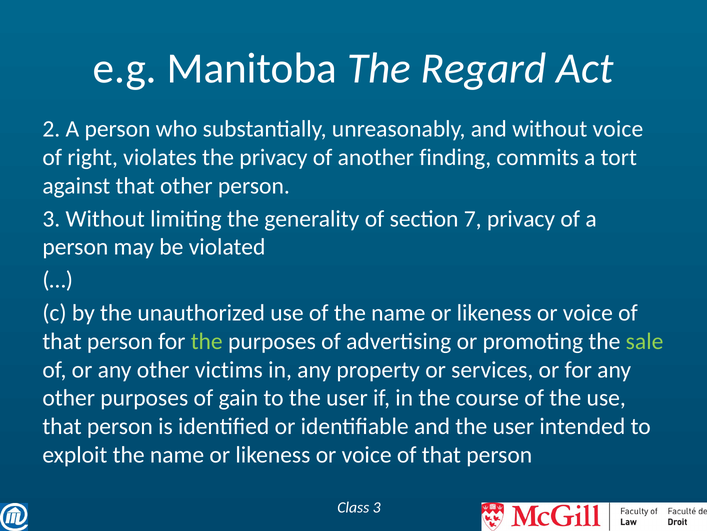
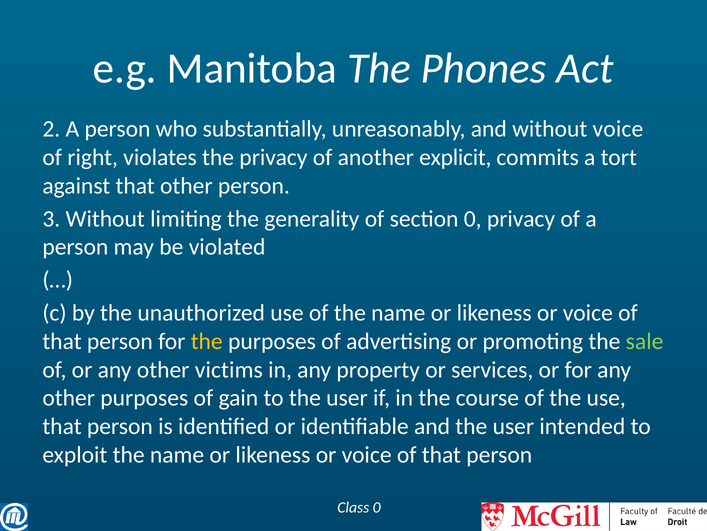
Regard: Regard -> Phones
finding: finding -> explicit
section 7: 7 -> 0
the at (207, 341) colour: light green -> yellow
Class 3: 3 -> 0
